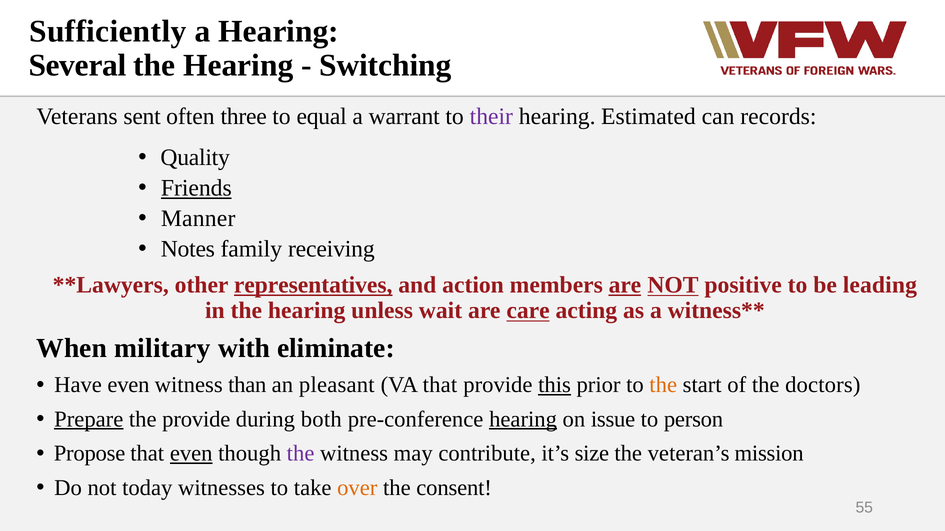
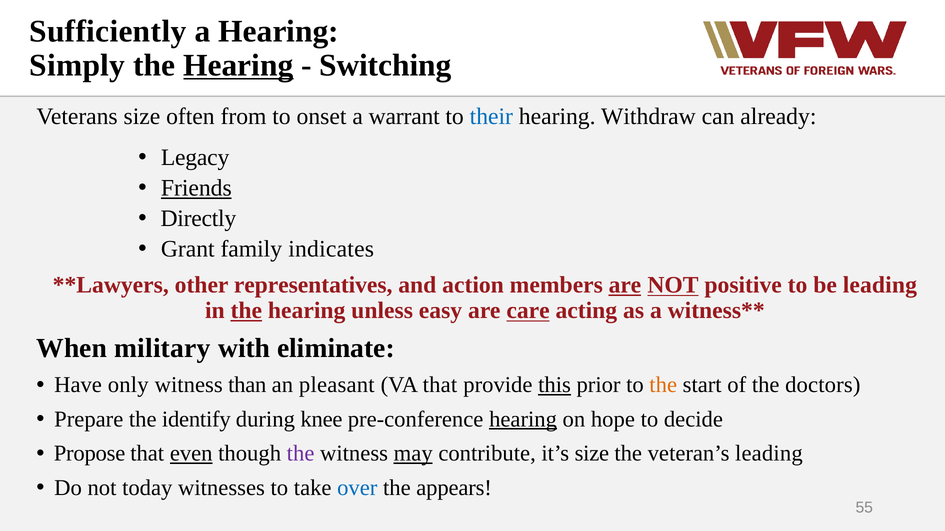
Several: Several -> Simply
Hearing at (238, 65) underline: none -> present
Veterans sent: sent -> size
three: three -> from
equal: equal -> onset
their colour: purple -> blue
Estimated: Estimated -> Withdraw
records: records -> already
Quality: Quality -> Legacy
Manner: Manner -> Directly
Notes: Notes -> Grant
receiving: receiving -> indicates
representatives underline: present -> none
the at (246, 311) underline: none -> present
wait: wait -> easy
Have even: even -> only
Prepare underline: present -> none
the provide: provide -> identify
both: both -> knee
issue: issue -> hope
person: person -> decide
may underline: none -> present
veteran’s mission: mission -> leading
over colour: orange -> blue
consent: consent -> appears
